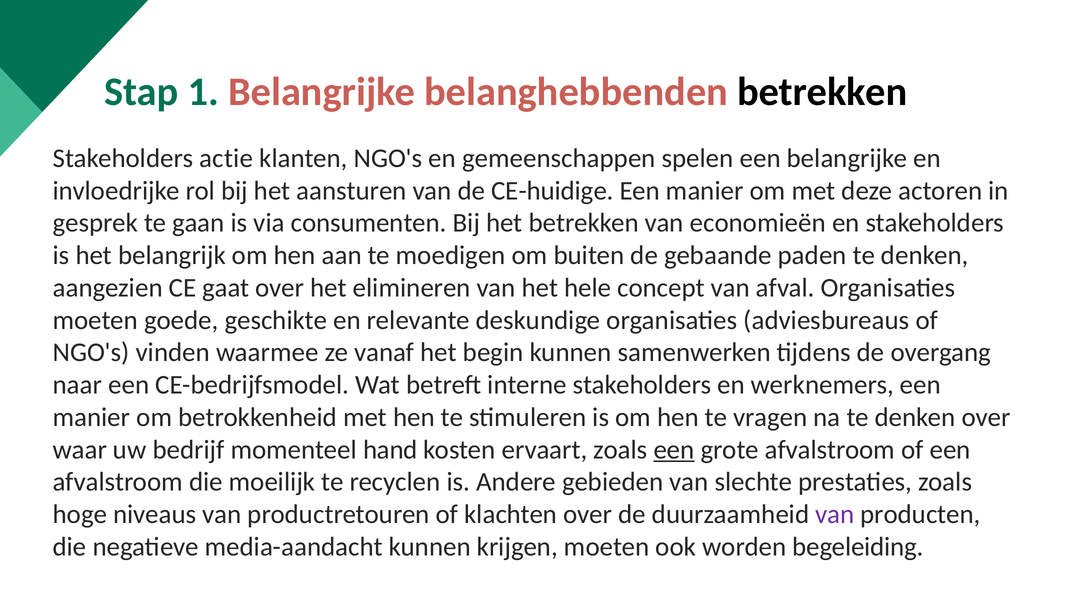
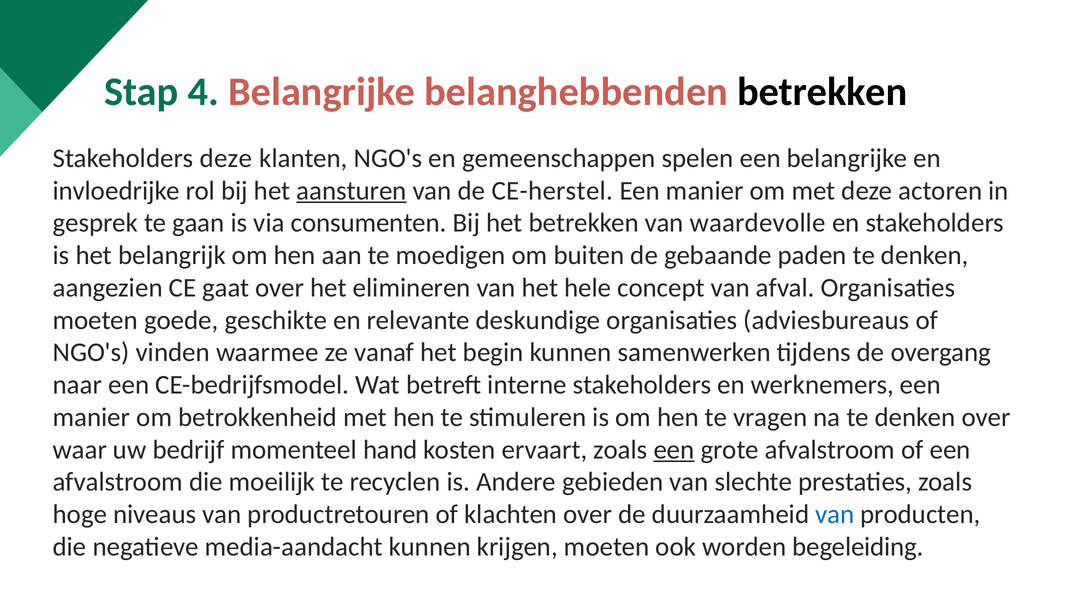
1: 1 -> 4
Stakeholders actie: actie -> deze
aansturen underline: none -> present
CE-huidige: CE-huidige -> CE-herstel
economieën: economieën -> waardevolle
van at (835, 514) colour: purple -> blue
